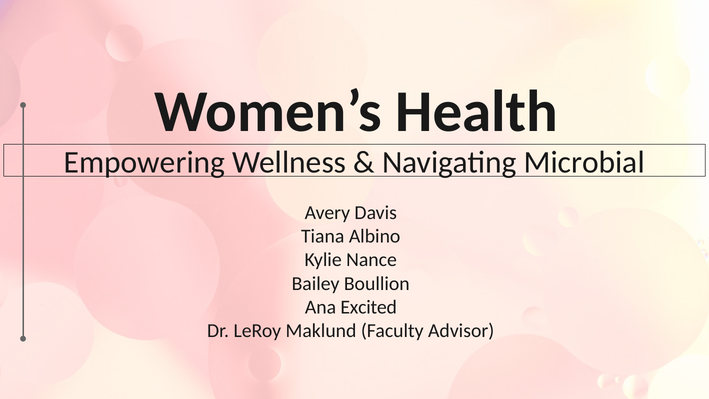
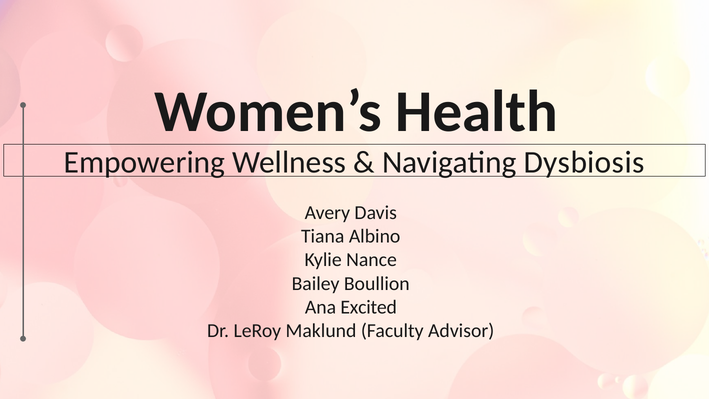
Microbial: Microbial -> Dysbiosis
